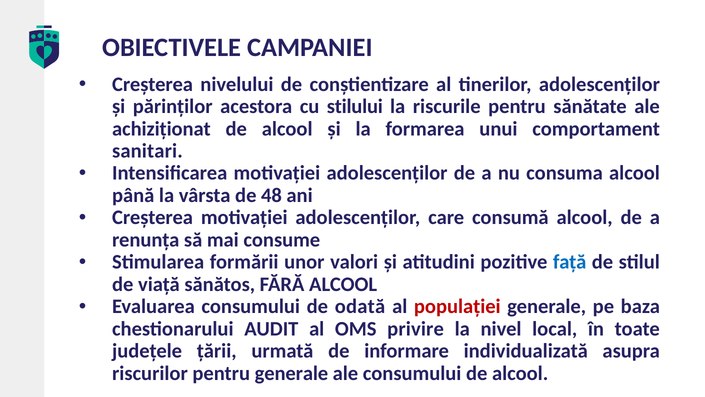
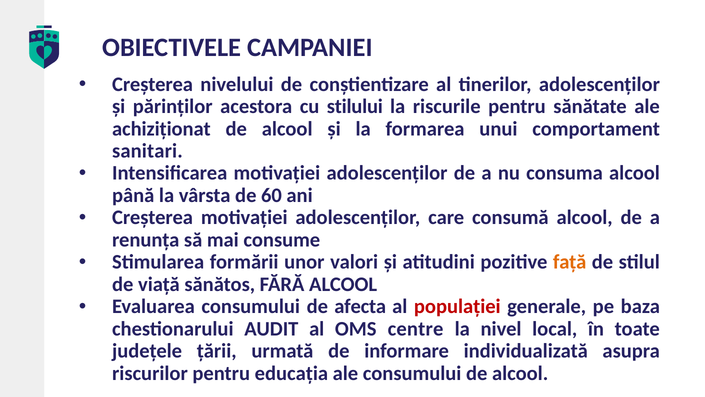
48: 48 -> 60
față colour: blue -> orange
odată: odată -> afecta
privire: privire -> centre
pentru generale: generale -> educația
